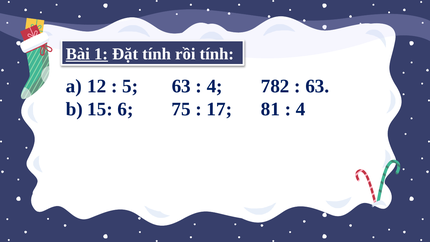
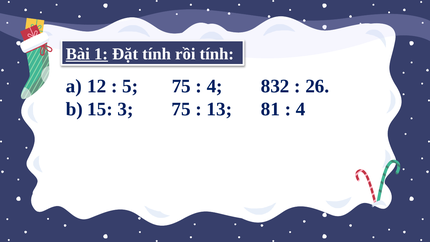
5 63: 63 -> 75
782: 782 -> 832
63 at (317, 86): 63 -> 26
6: 6 -> 3
17: 17 -> 13
